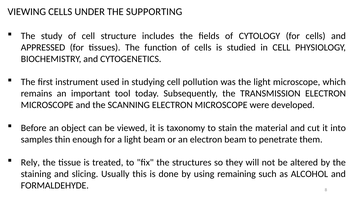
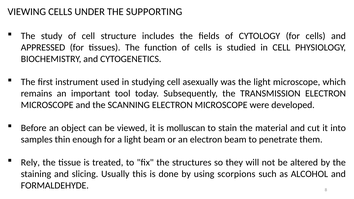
pollution: pollution -> asexually
taxonomy: taxonomy -> molluscan
remaining: remaining -> scorpions
